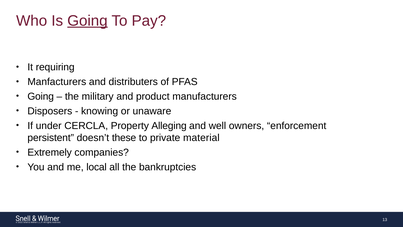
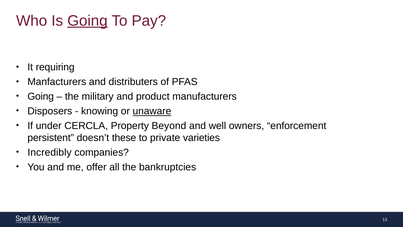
unaware underline: none -> present
Alleging: Alleging -> Beyond
material: material -> varieties
Extremely: Extremely -> Incredibly
local: local -> offer
